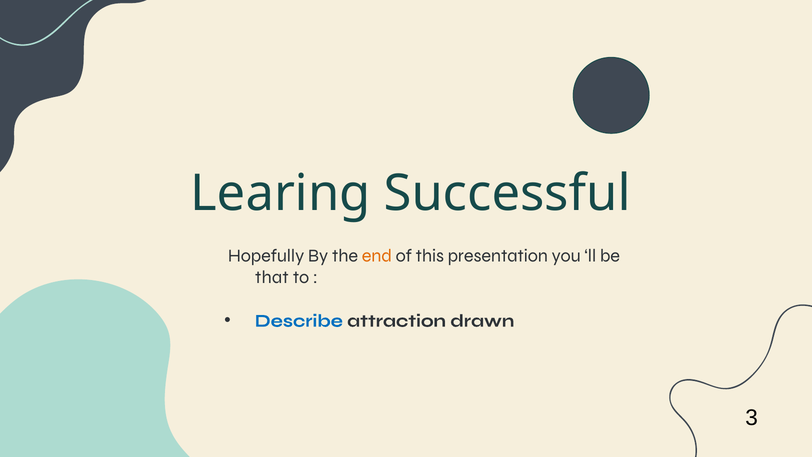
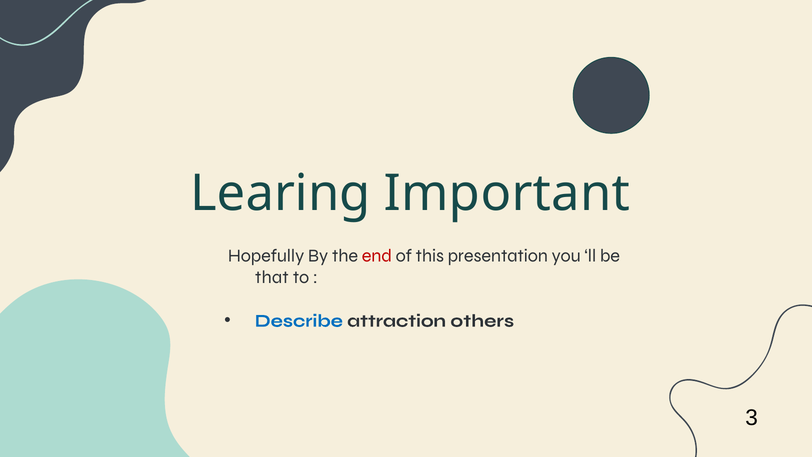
Successful: Successful -> Important
end colour: orange -> red
drawn: drawn -> others
